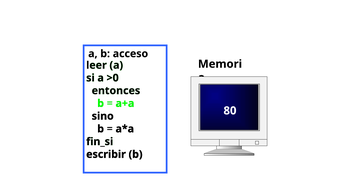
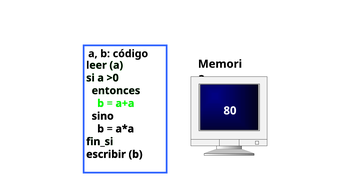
acceso: acceso -> código
